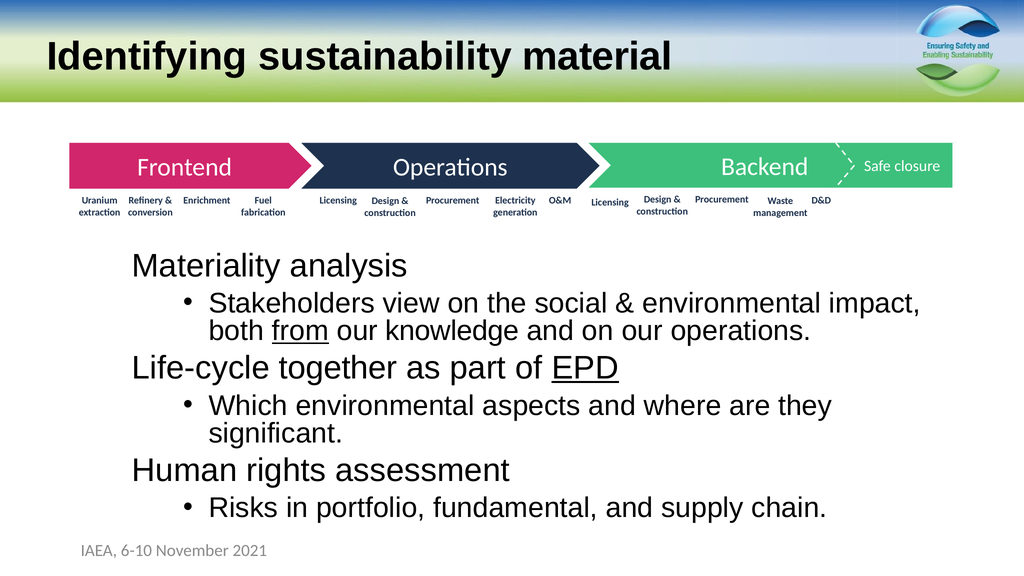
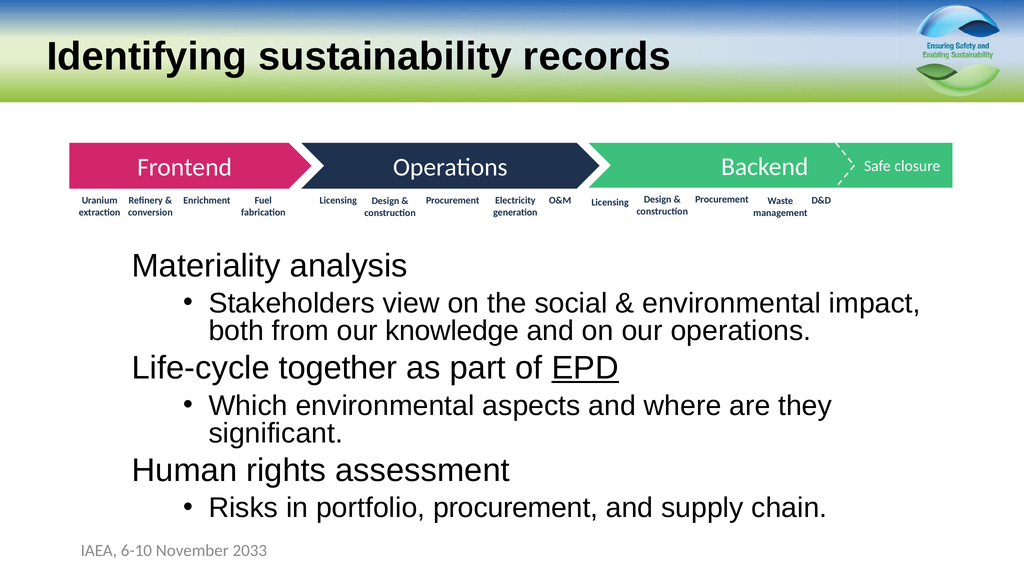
material: material -> records
from underline: present -> none
portfolio fundamental: fundamental -> procurement
2021: 2021 -> 2033
